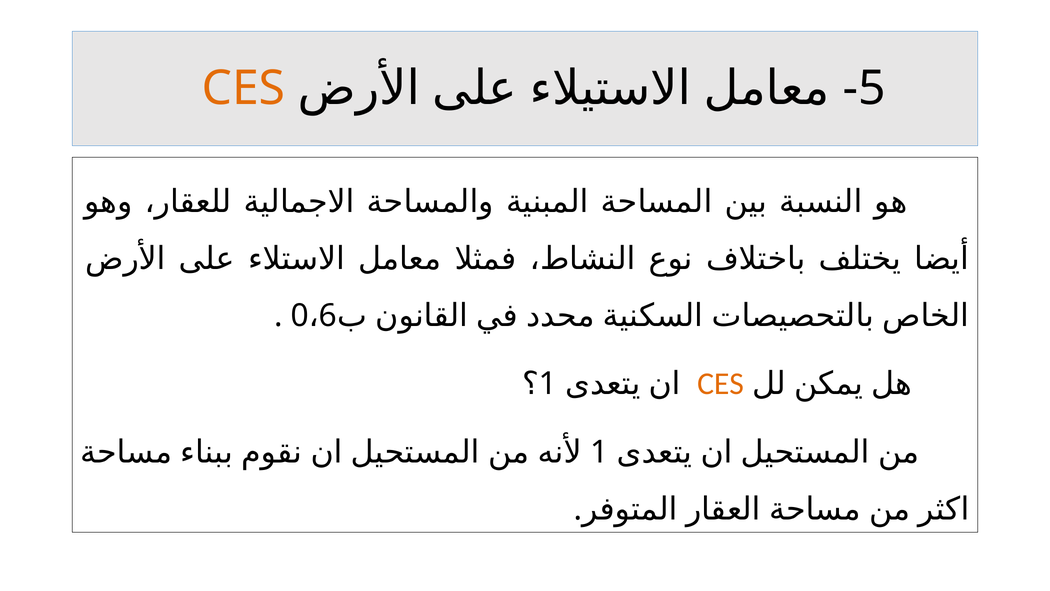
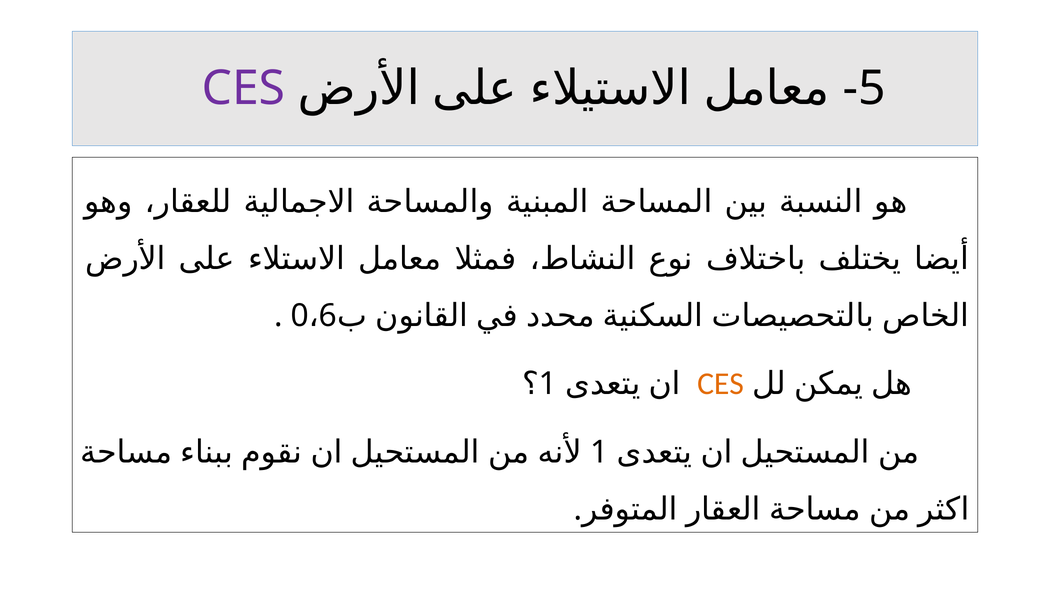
CES at (243, 88) colour: orange -> purple
